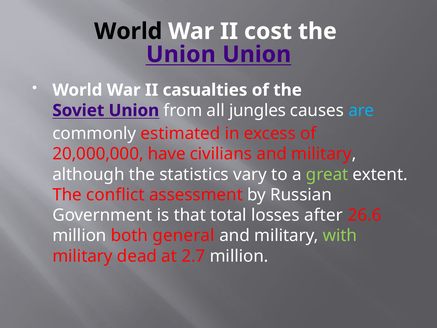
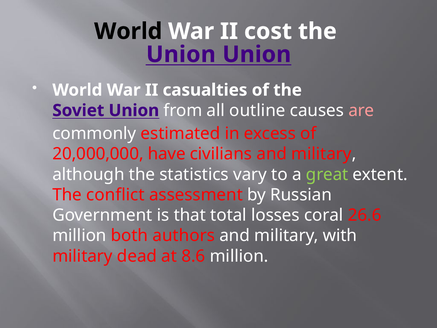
jungles: jungles -> outline
are colour: light blue -> pink
after: after -> coral
general: general -> authors
with colour: light green -> white
2.7: 2.7 -> 8.6
